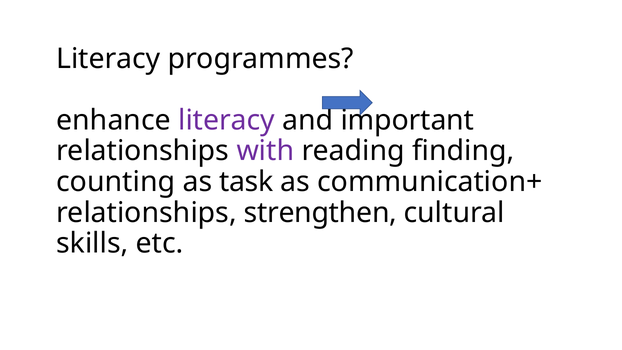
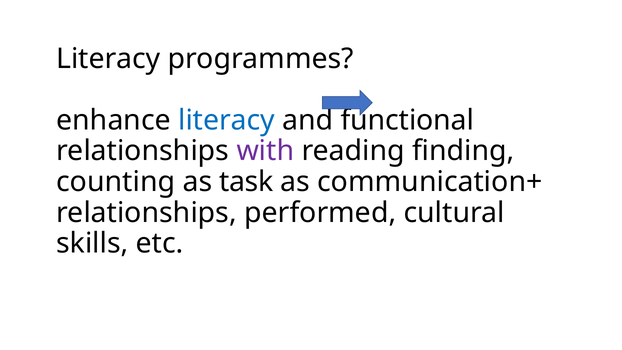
literacy at (227, 120) colour: purple -> blue
important: important -> functional
strengthen: strengthen -> performed
